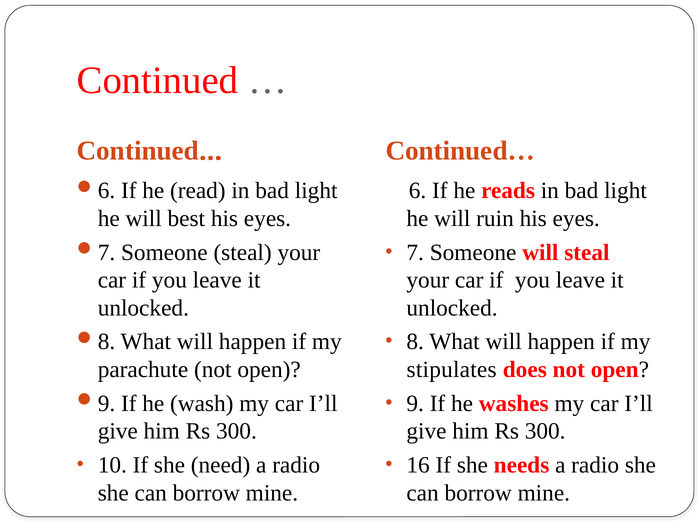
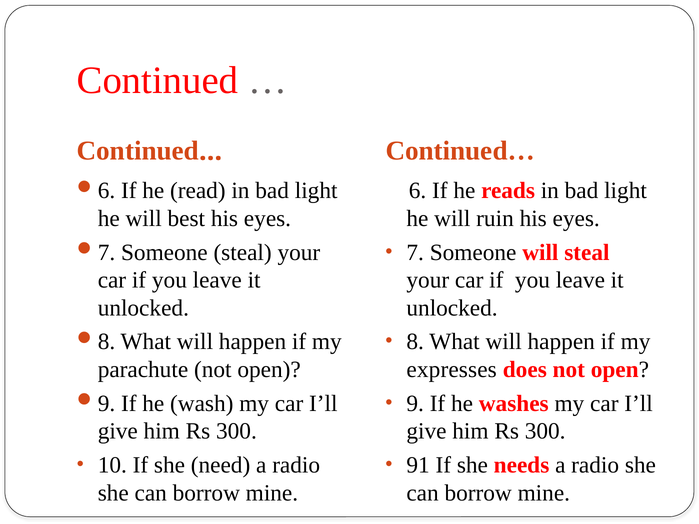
stipulates: stipulates -> expresses
16: 16 -> 91
